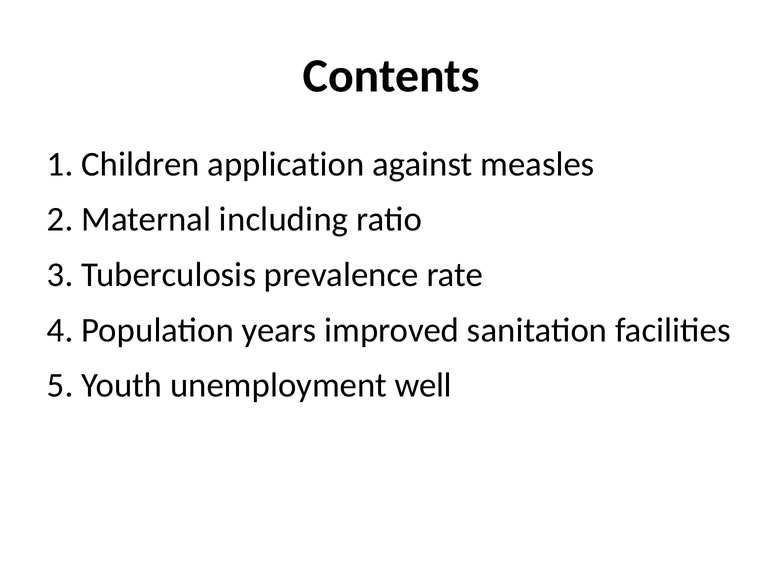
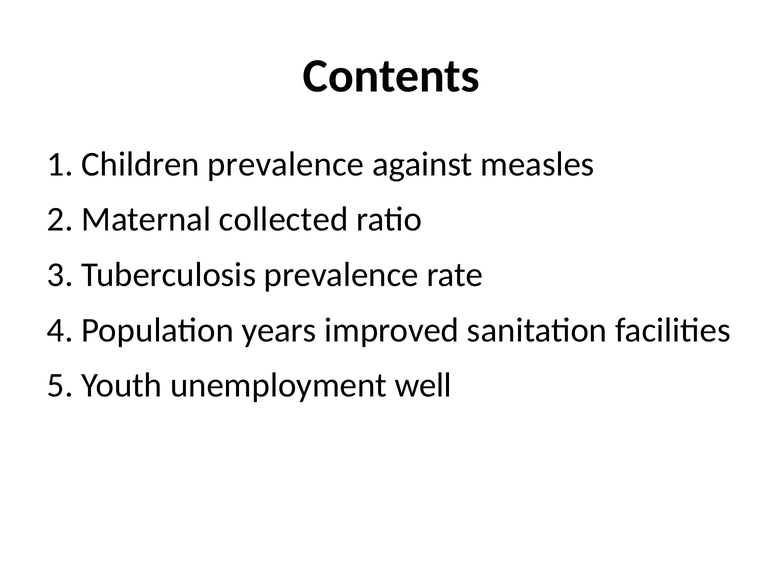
Children application: application -> prevalence
including: including -> collected
